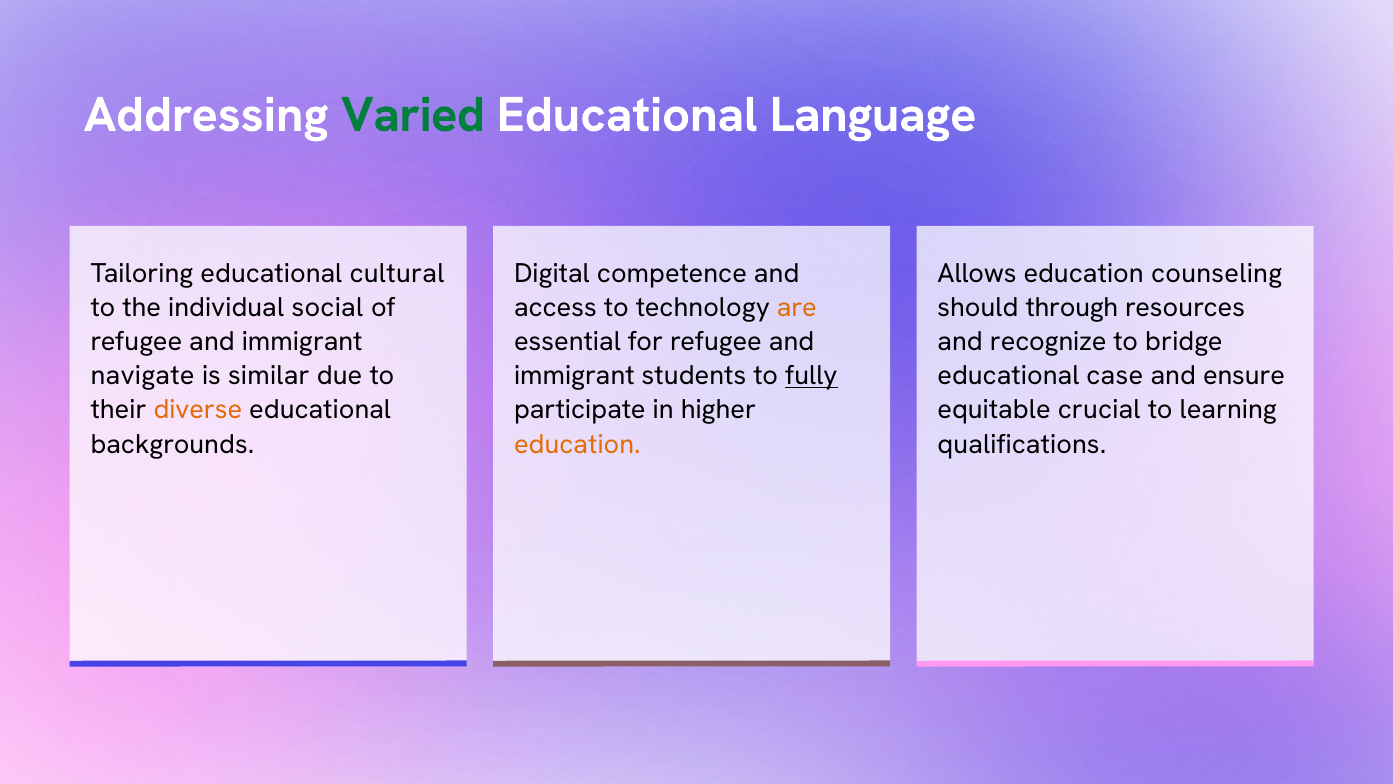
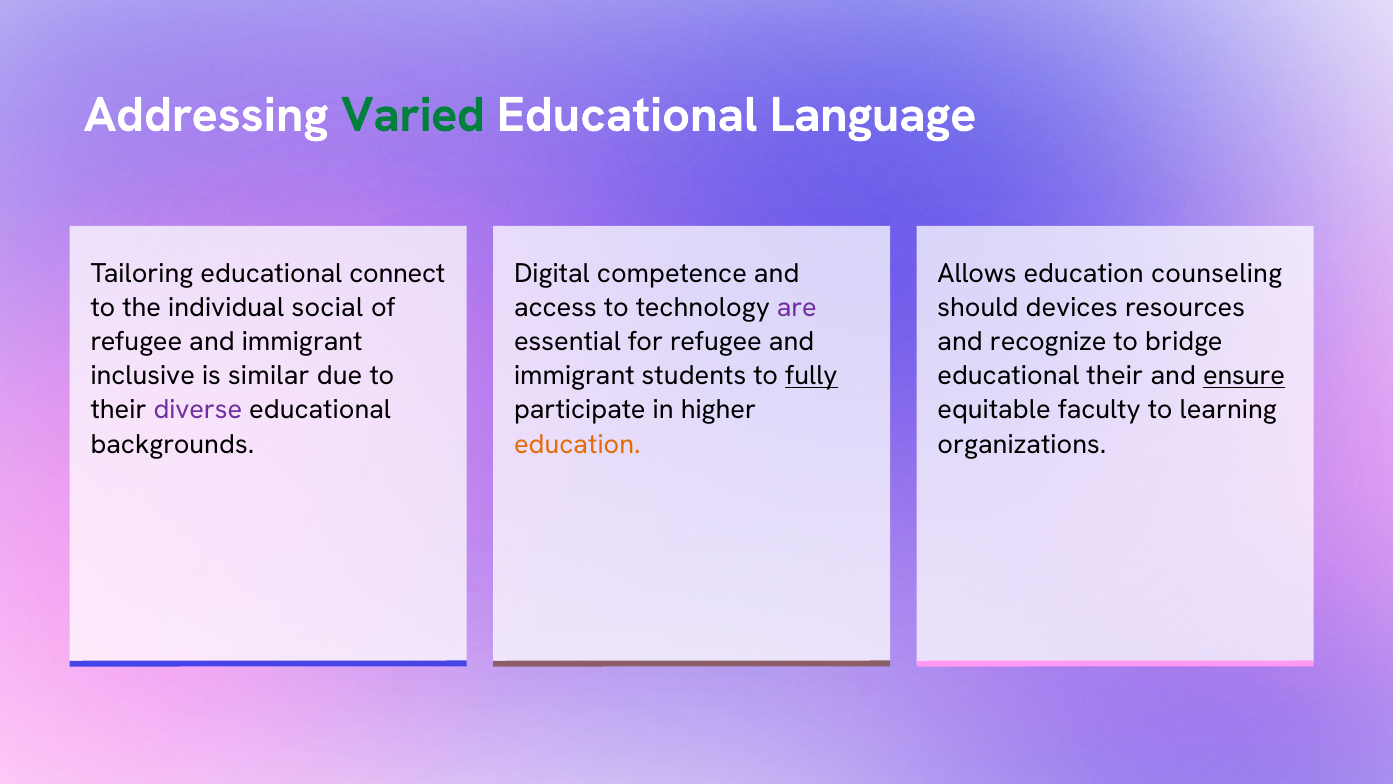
cultural: cultural -> connect
are colour: orange -> purple
through: through -> devices
navigate: navigate -> inclusive
educational case: case -> their
ensure underline: none -> present
diverse colour: orange -> purple
crucial: crucial -> faculty
qualifications: qualifications -> organizations
